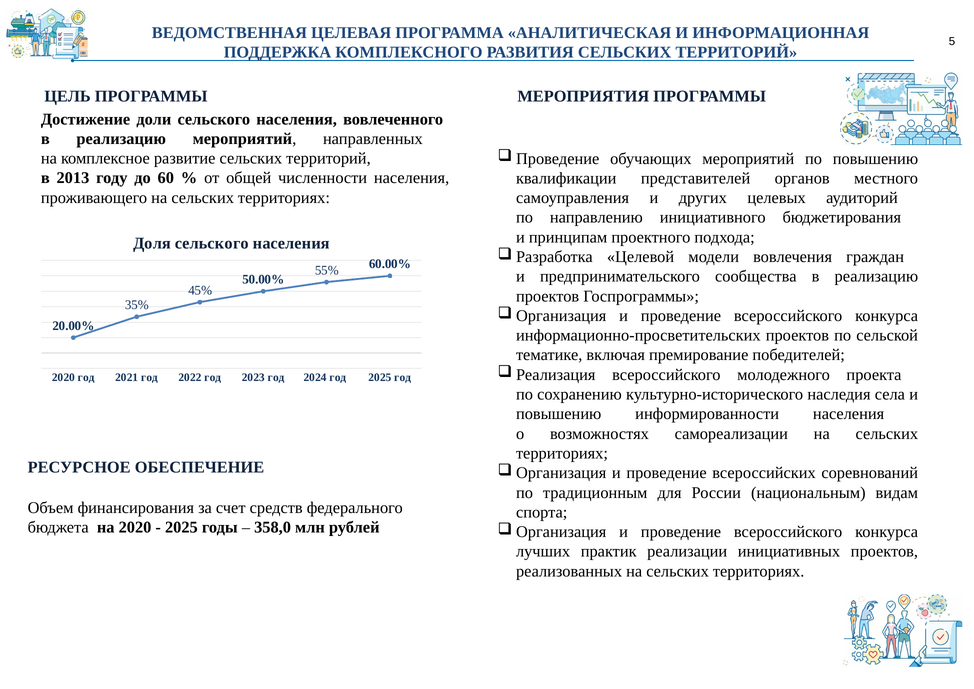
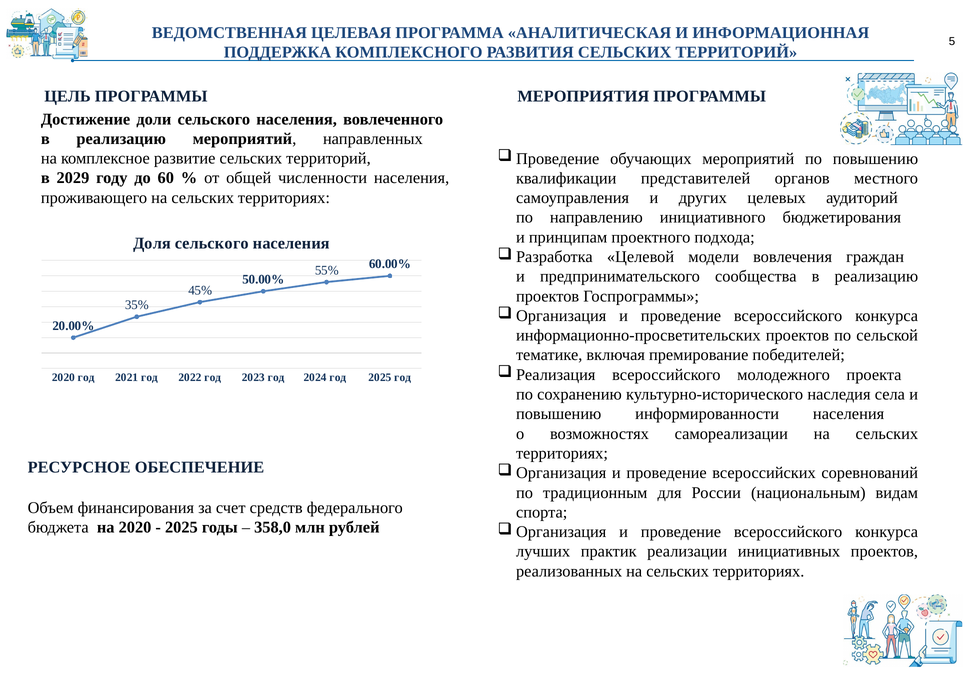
2013: 2013 -> 2029
